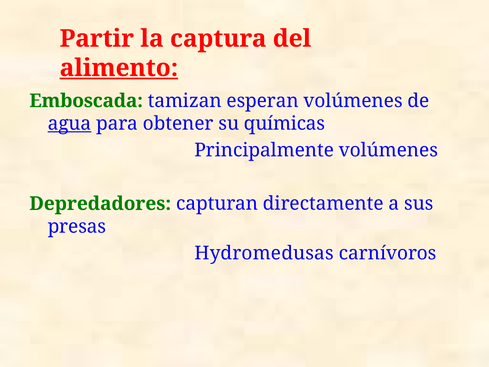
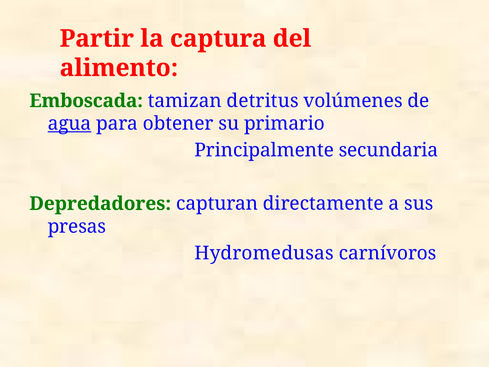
alimento underline: present -> none
esperan: esperan -> detritus
químicas: químicas -> primario
Principalmente volúmenes: volúmenes -> secundaria
